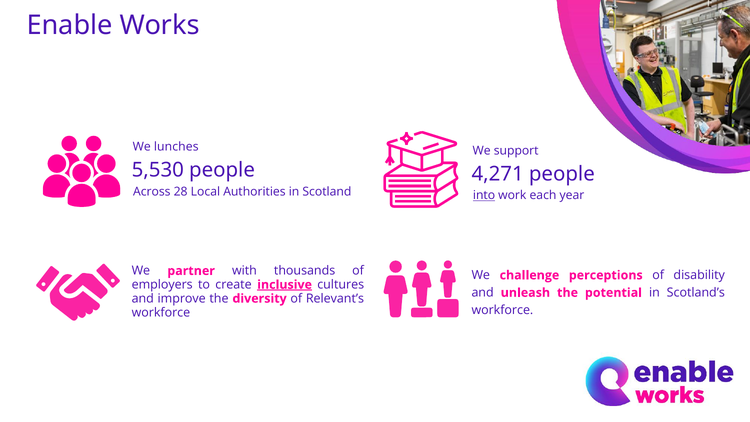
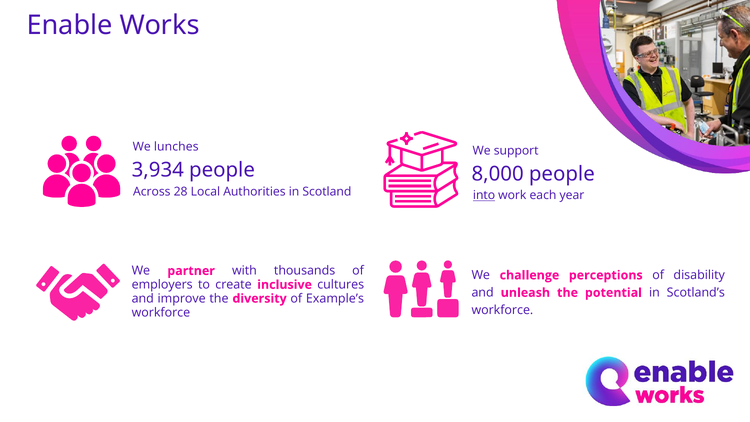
5,530: 5,530 -> 3,934
4,271: 4,271 -> 8,000
inclusive underline: present -> none
Relevant’s: Relevant’s -> Example’s
